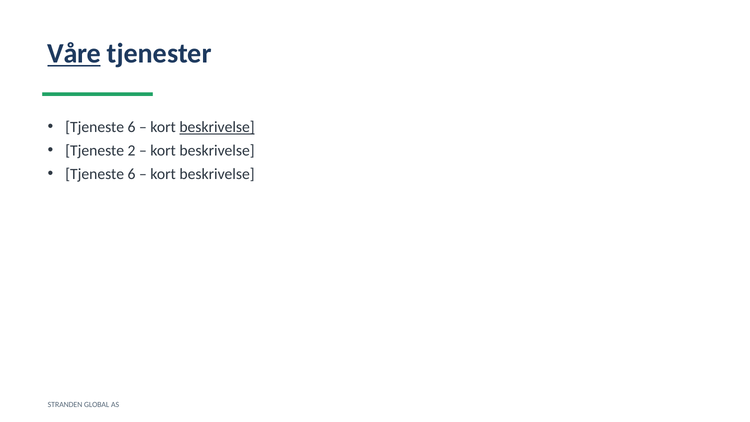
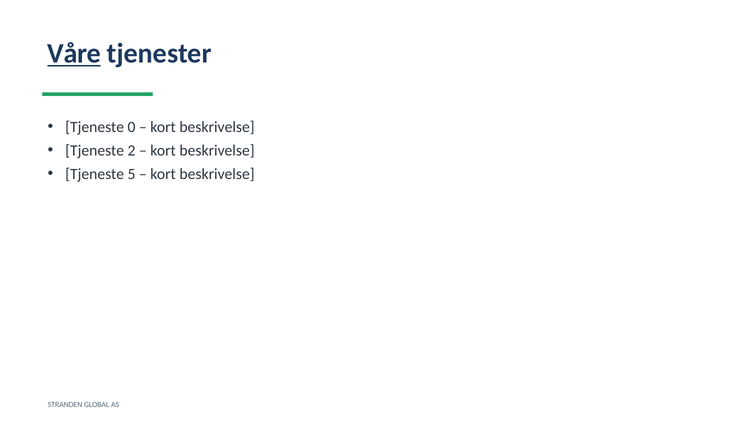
6 at (131, 127): 6 -> 0
beskrivelse at (217, 127) underline: present -> none
6 at (131, 174): 6 -> 5
